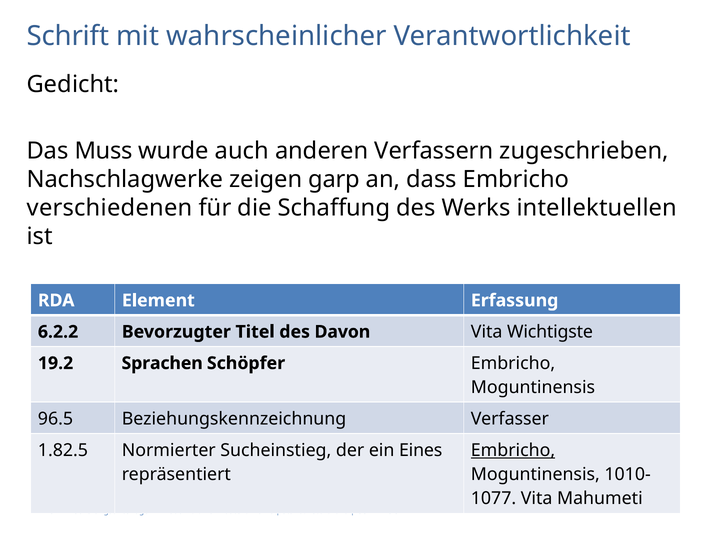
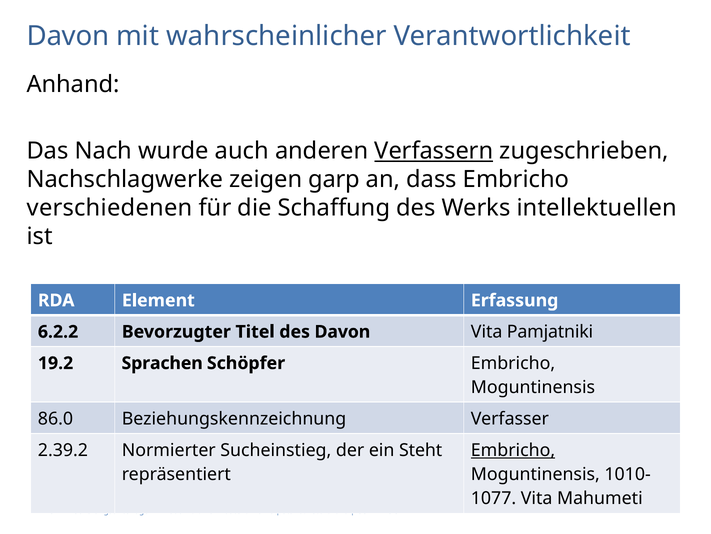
Schrift at (68, 36): Schrift -> Davon
Gedicht: Gedicht -> Anhand
Muss: Muss -> Nach
Verfassern underline: none -> present
Wichtigste: Wichtigste -> Pamjatniki
96.5: 96.5 -> 86.0
1.82.5: 1.82.5 -> 2.39.2
Eines: Eines -> Steht
